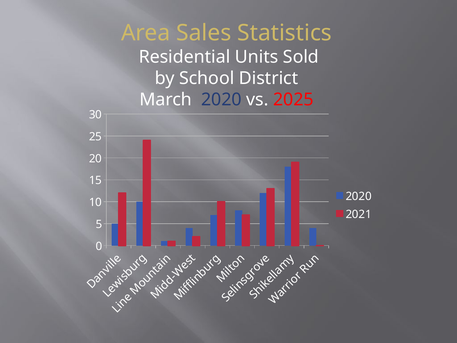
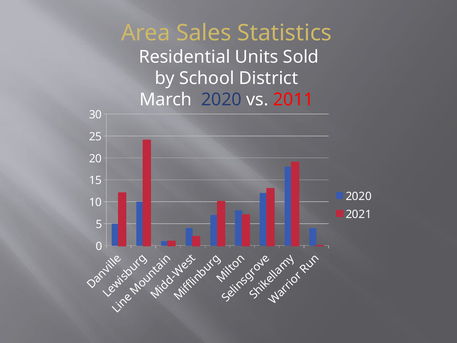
2025: 2025 -> 2011
